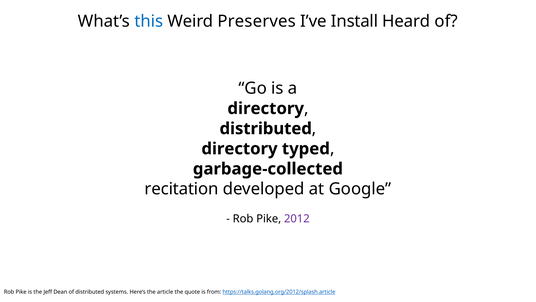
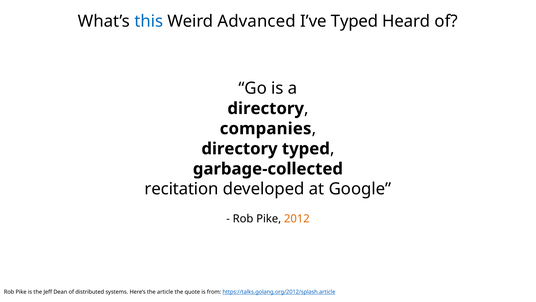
Preserves: Preserves -> Advanced
I’ve Install: Install -> Typed
distributed at (266, 128): distributed -> companies
2012 colour: purple -> orange
